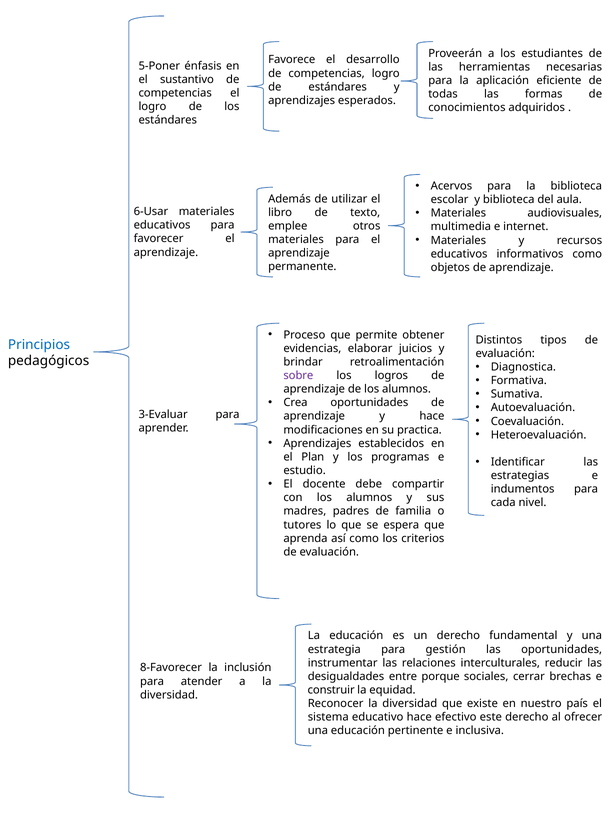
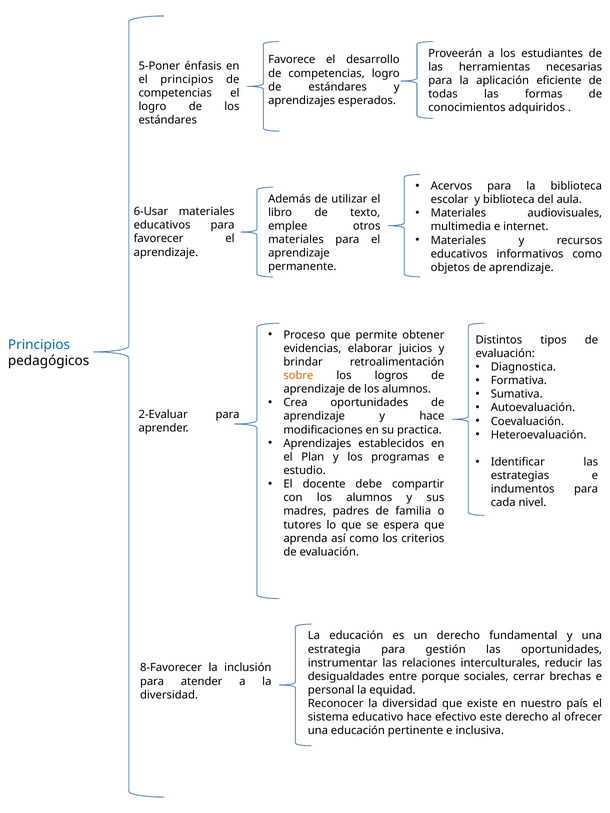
el sustantivo: sustantivo -> principios
sobre colour: purple -> orange
3-Evaluar: 3-Evaluar -> 2-Evaluar
construir: construir -> personal
